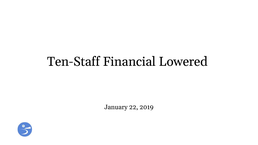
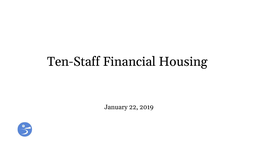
Lowered: Lowered -> Housing
